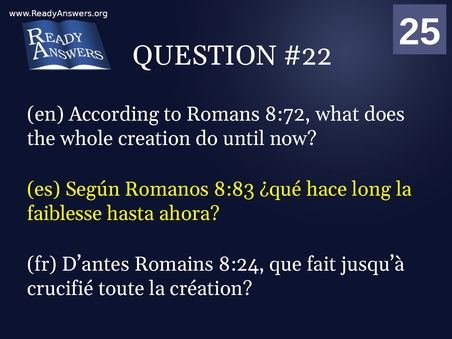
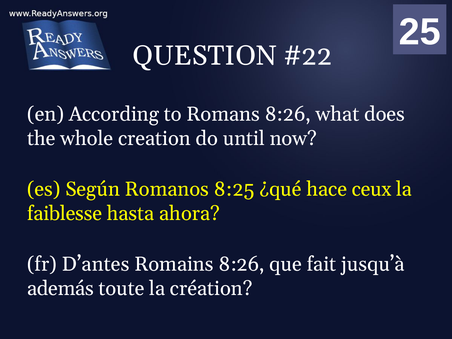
Romans 8:72: 8:72 -> 8:26
8:83: 8:83 -> 8:25
long: long -> ceux
Romains 8:24: 8:24 -> 8:26
crucifié: crucifié -> además
